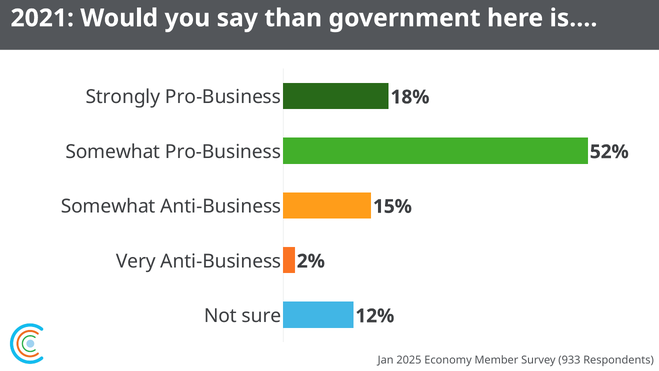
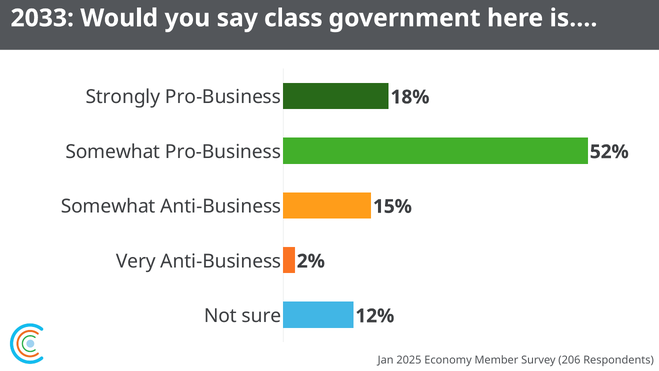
2021: 2021 -> 2033
than: than -> class
933: 933 -> 206
